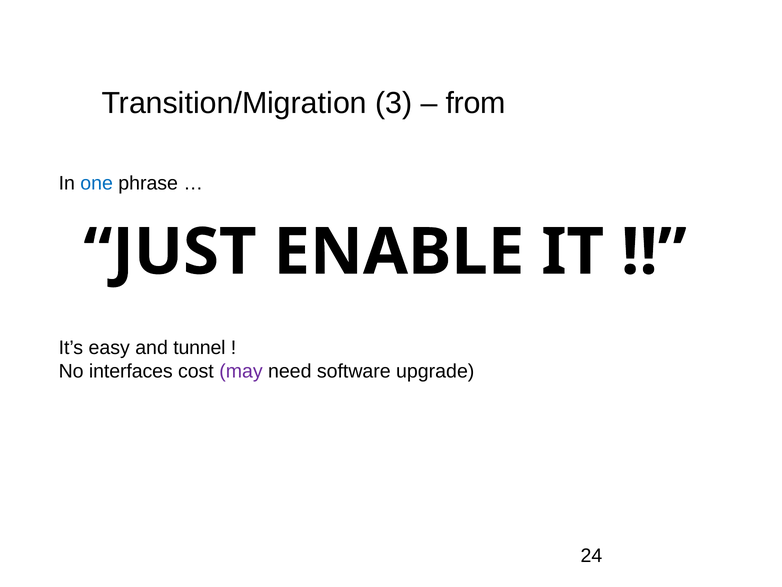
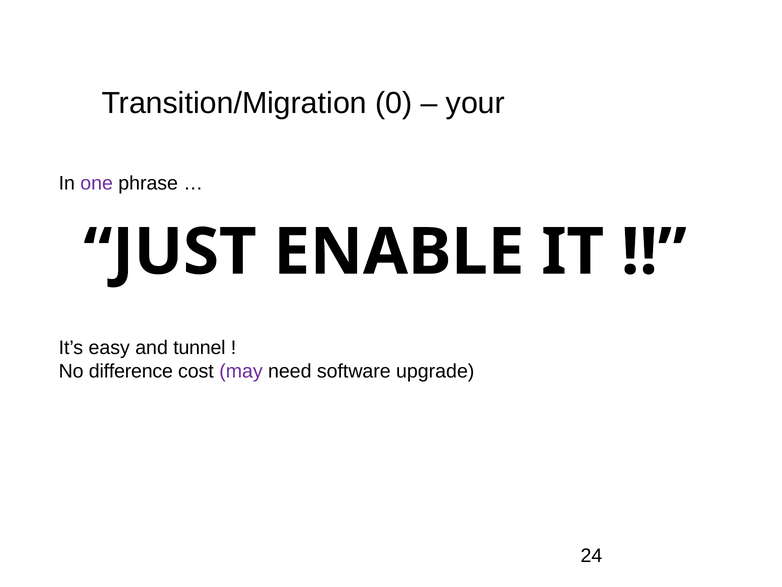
3: 3 -> 0
from: from -> your
one colour: blue -> purple
interfaces: interfaces -> difference
